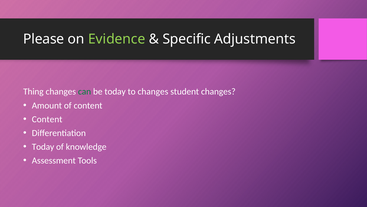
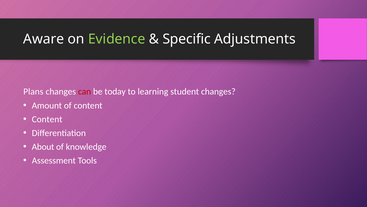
Please: Please -> Aware
Thing: Thing -> Plans
can colour: green -> red
to changes: changes -> learning
Today at (43, 146): Today -> About
